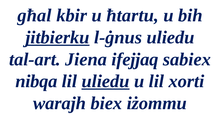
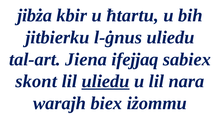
għal: għal -> jibża
jitbierku underline: present -> none
nibqa: nibqa -> skont
xorti: xorti -> nara
